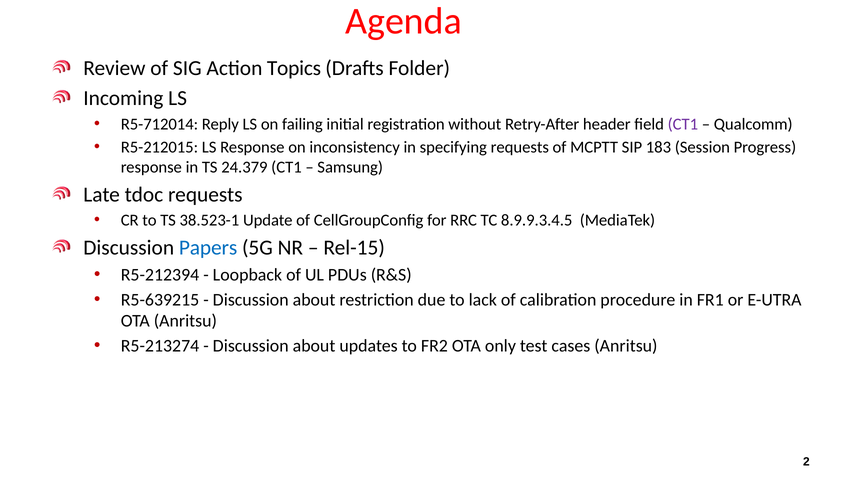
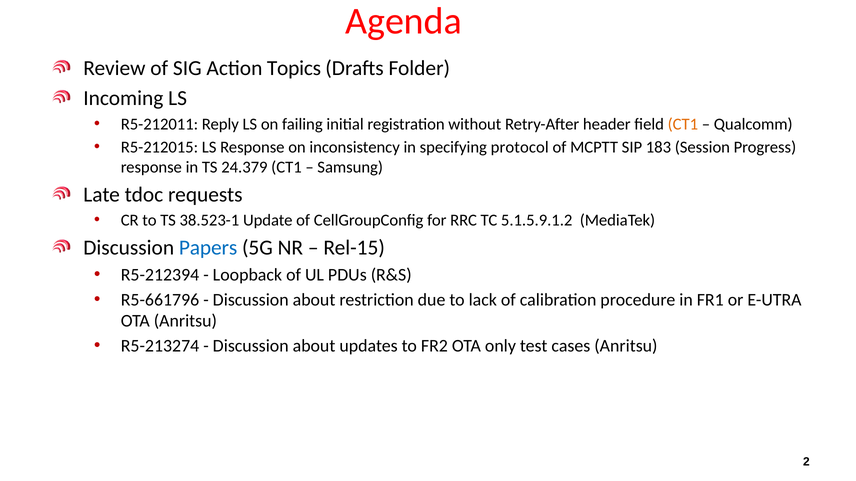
R5-712014: R5-712014 -> R5-212011
CT1 at (683, 124) colour: purple -> orange
specifying requests: requests -> protocol
8.9.9.3.4.5: 8.9.9.3.4.5 -> 5.1.5.9.1.2
R5-639215: R5-639215 -> R5-661796
